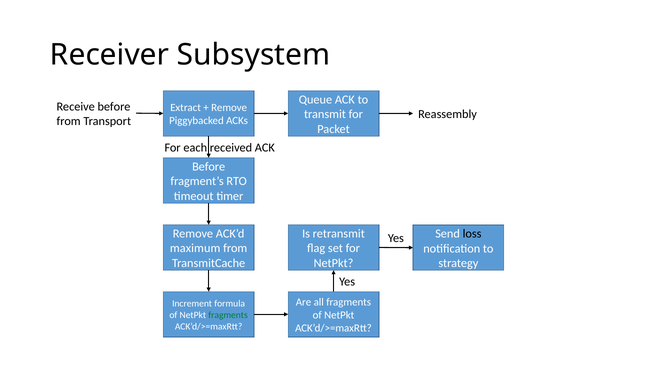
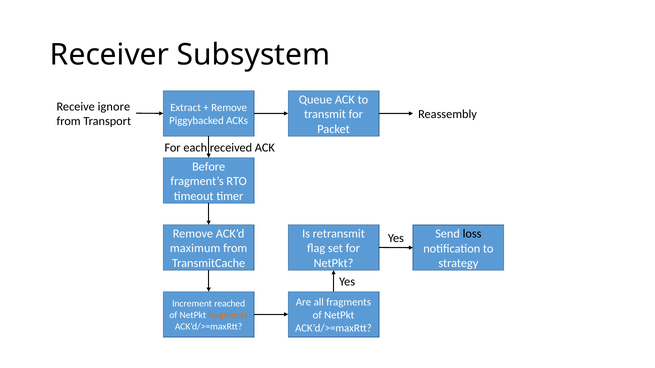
Receive before: before -> ignore
formula: formula -> reached
fragments at (228, 315) colour: green -> orange
